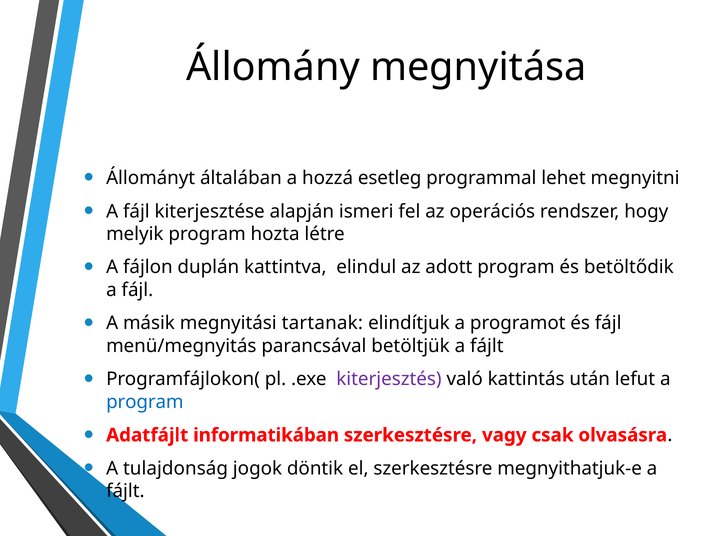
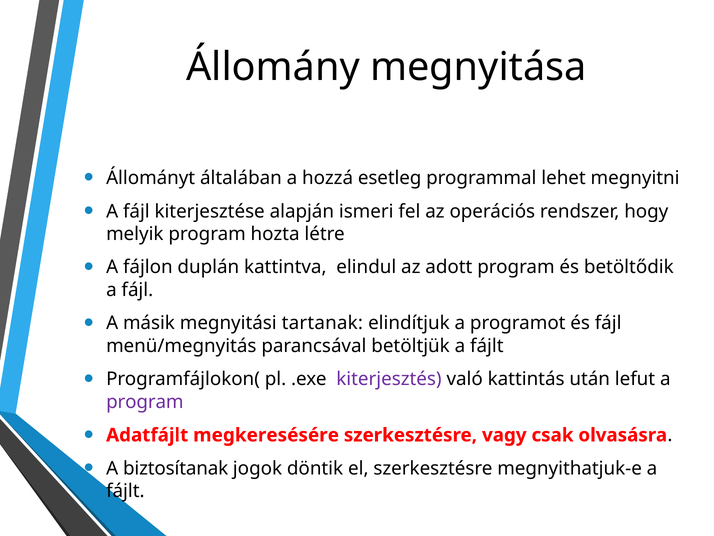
program at (145, 401) colour: blue -> purple
informatikában: informatikában -> megkeresésére
tulajdonság: tulajdonság -> biztosítanak
